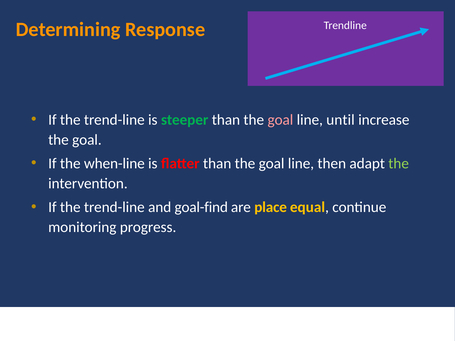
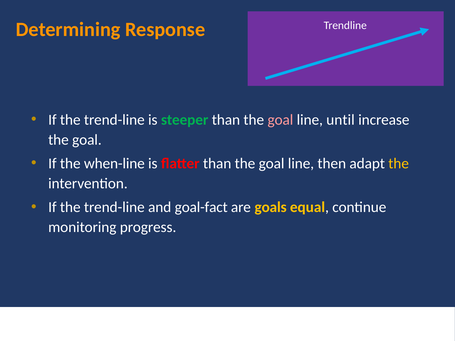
the at (399, 164) colour: light green -> yellow
goal-find: goal-find -> goal-fact
place: place -> goals
